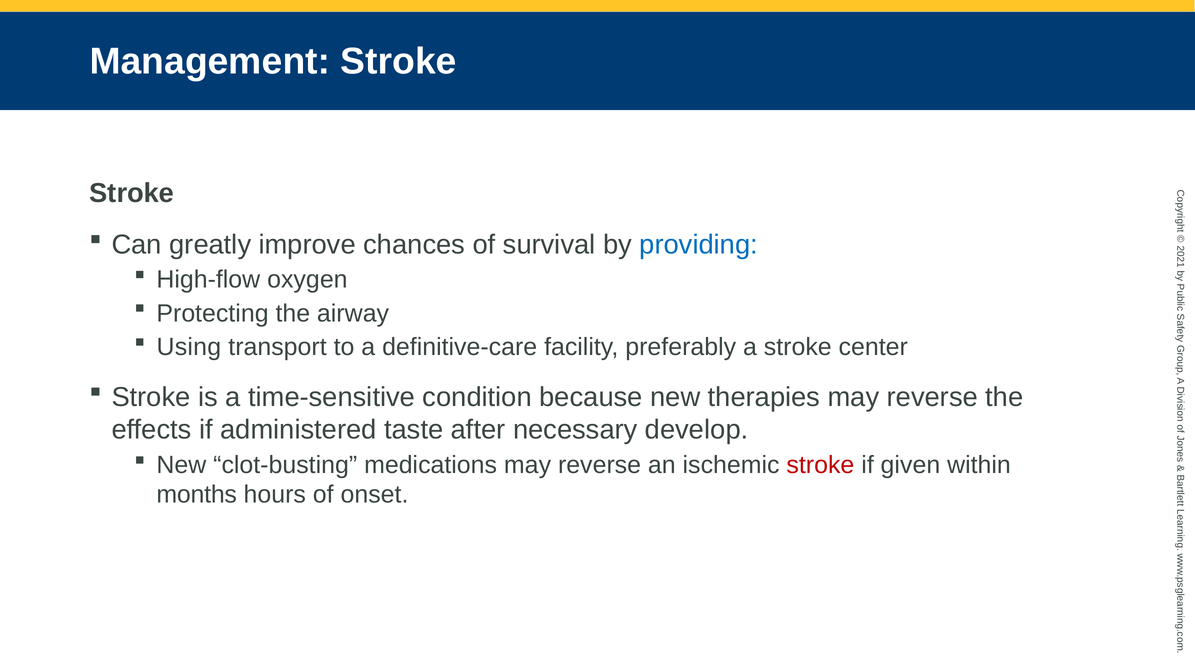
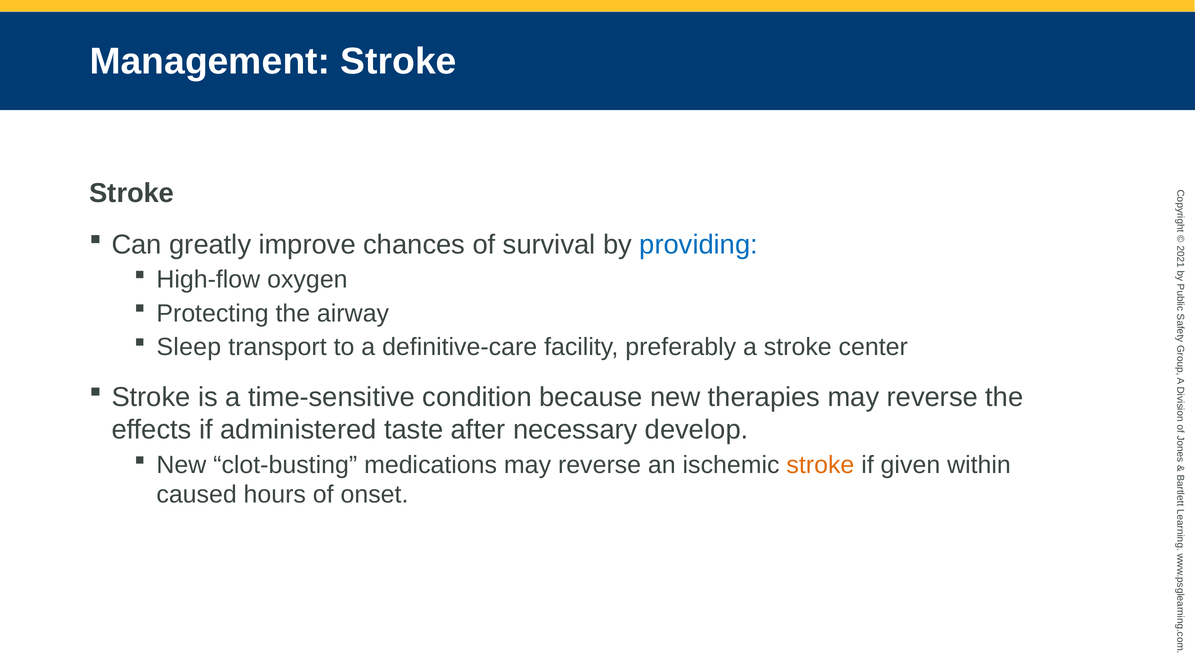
Using: Using -> Sleep
stroke at (820, 465) colour: red -> orange
months: months -> caused
